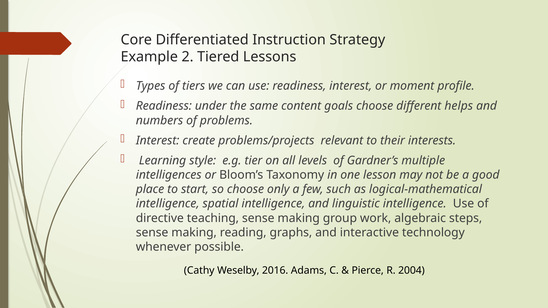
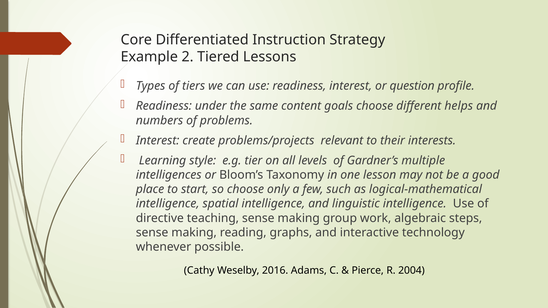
moment: moment -> question
